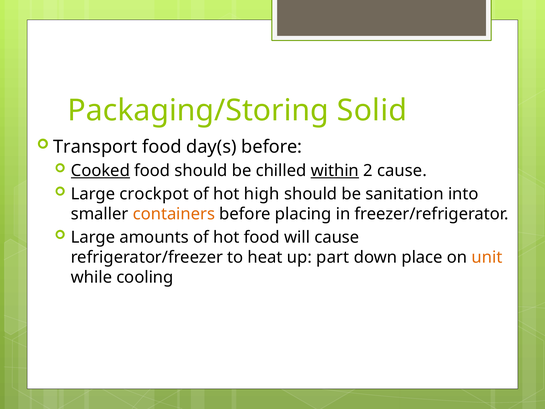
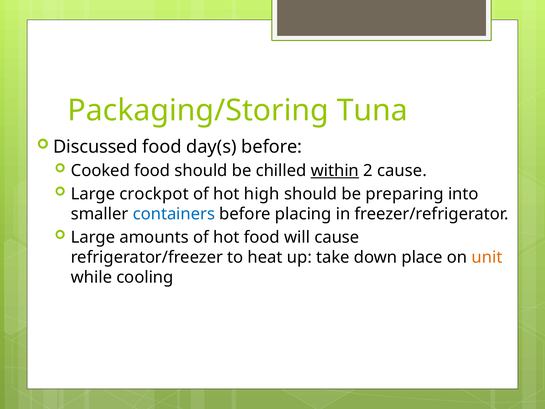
Solid: Solid -> Tuna
Transport: Transport -> Discussed
Cooked underline: present -> none
sanitation: sanitation -> preparing
containers colour: orange -> blue
part: part -> take
